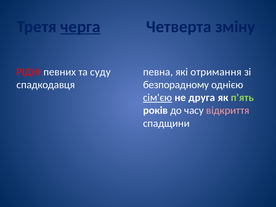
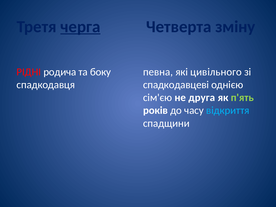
отримання: отримання -> цивільного
певних: певних -> родича
суду: суду -> боку
безпорадному: безпорадному -> спадкодавцеві
сім'єю underline: present -> none
відкриття colour: pink -> light blue
